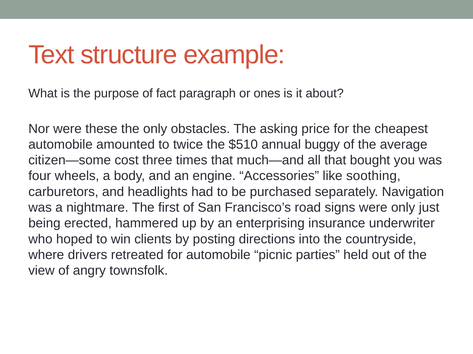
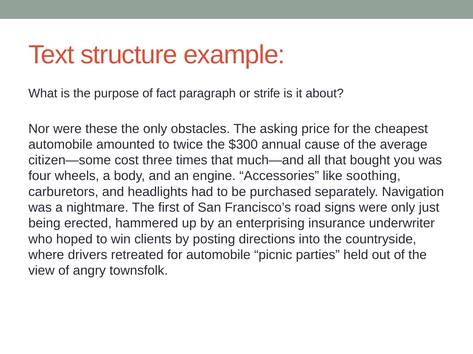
ones: ones -> strife
$510: $510 -> $300
buggy: buggy -> cause
